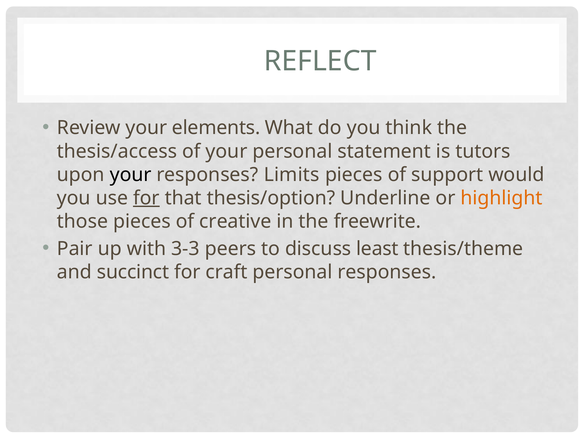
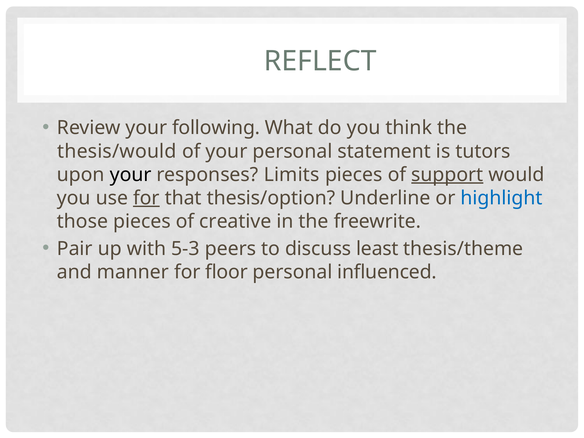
elements: elements -> following
thesis/access: thesis/access -> thesis/would
support underline: none -> present
highlight colour: orange -> blue
3-3: 3-3 -> 5-3
succinct: succinct -> manner
craft: craft -> floor
personal responses: responses -> influenced
